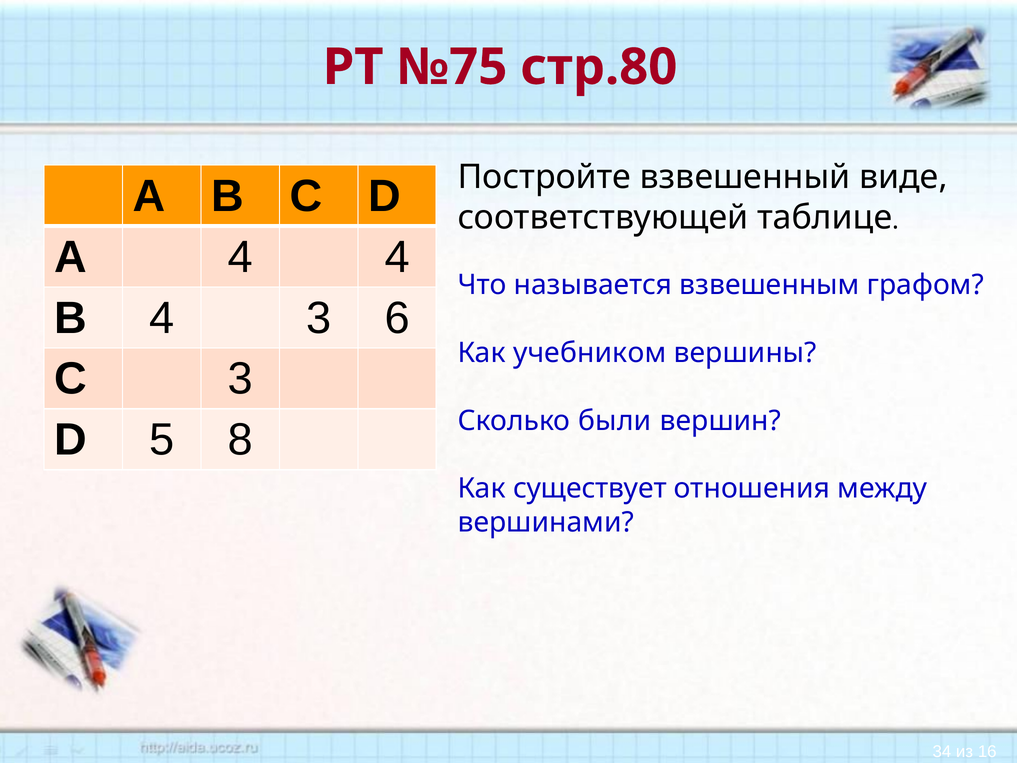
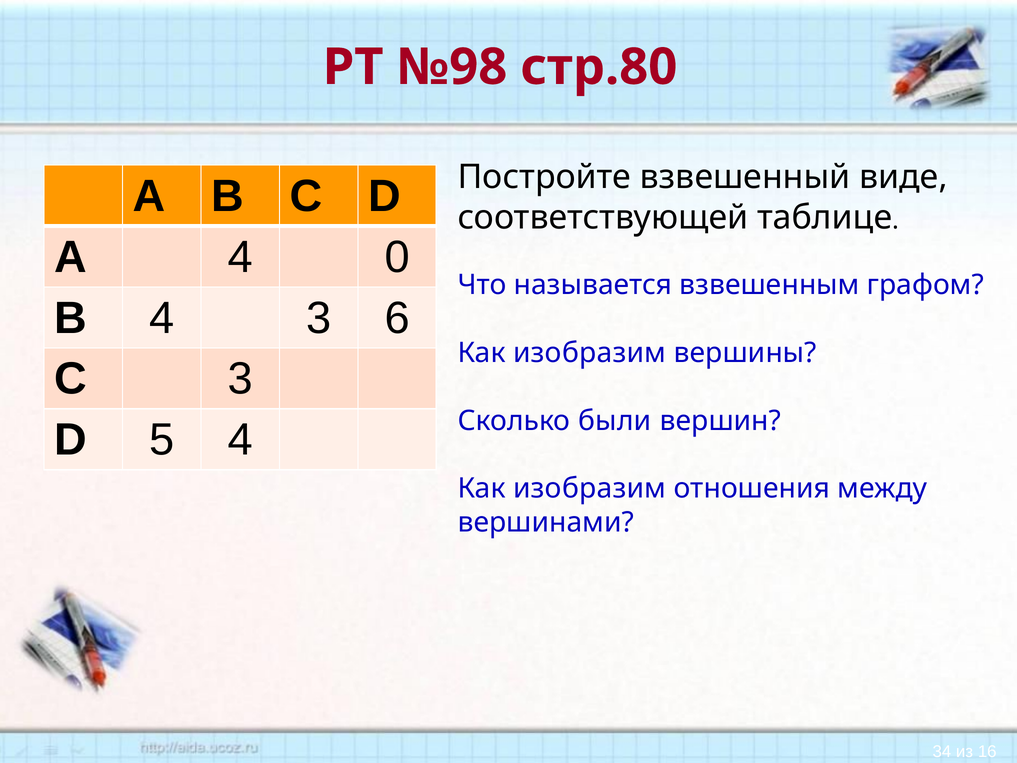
№75: №75 -> №98
4 4: 4 -> 0
учебником at (590, 353): учебником -> изобразим
5 8: 8 -> 4
существует at (590, 488): существует -> изобразим
